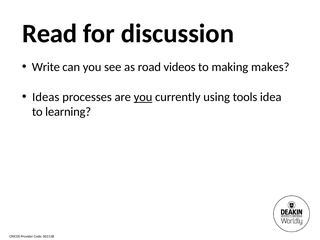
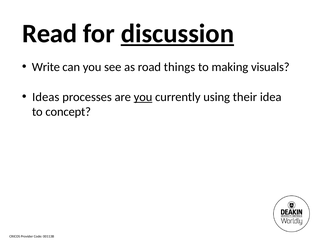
discussion underline: none -> present
videos: videos -> things
makes: makes -> visuals
tools: tools -> their
learning: learning -> concept
